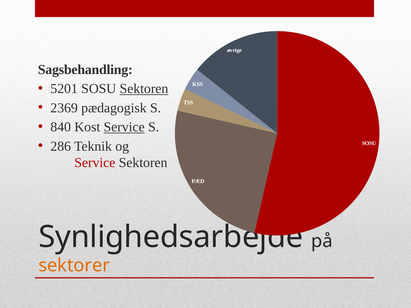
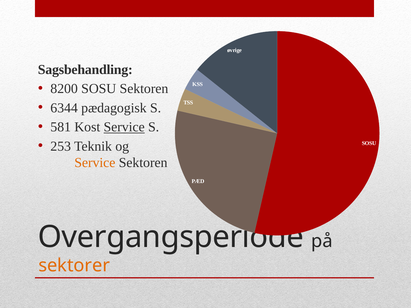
5201: 5201 -> 8200
Sektoren at (144, 89) underline: present -> none
2369: 2369 -> 6344
840: 840 -> 581
286: 286 -> 253
Service at (95, 163) colour: red -> orange
Synlighedsarbejde: Synlighedsarbejde -> Overgangsperiode
